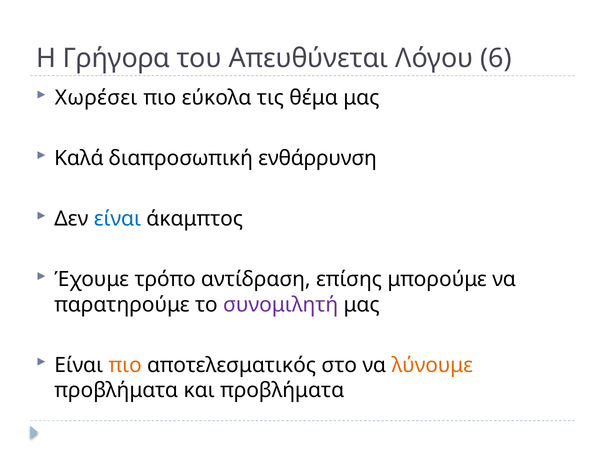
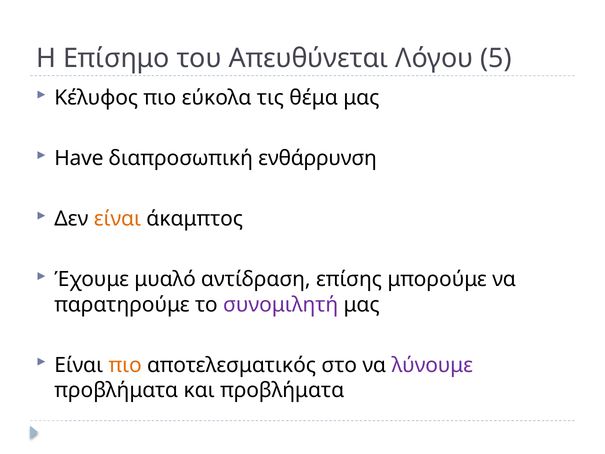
Γρήγορα: Γρήγορα -> Επίσημο
6: 6 -> 5
Χωρέσει: Χωρέσει -> Κέλυφος
Καλά: Καλά -> Have
είναι at (117, 219) colour: blue -> orange
τρόπο: τρόπο -> μυαλό
λύνουμε colour: orange -> purple
